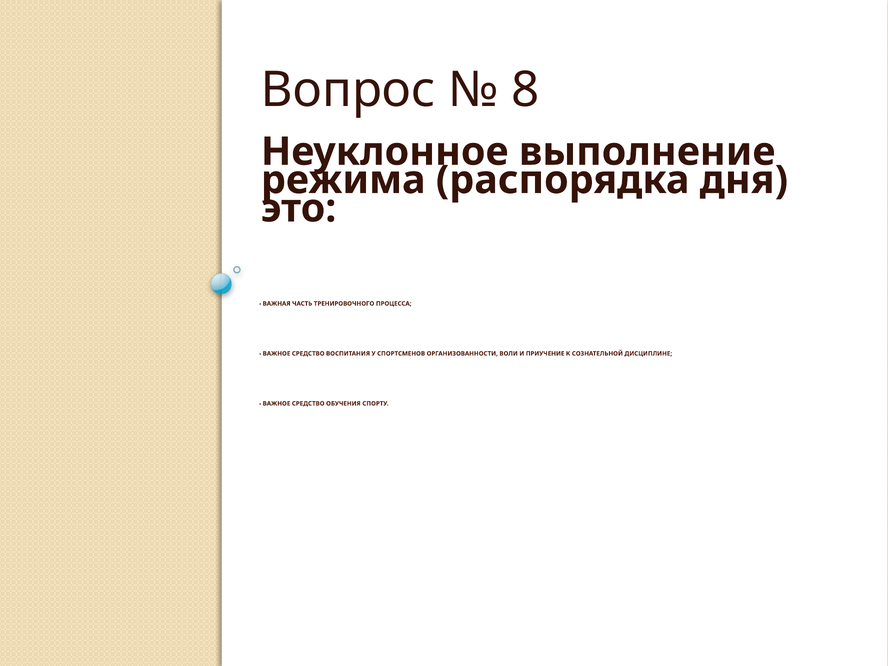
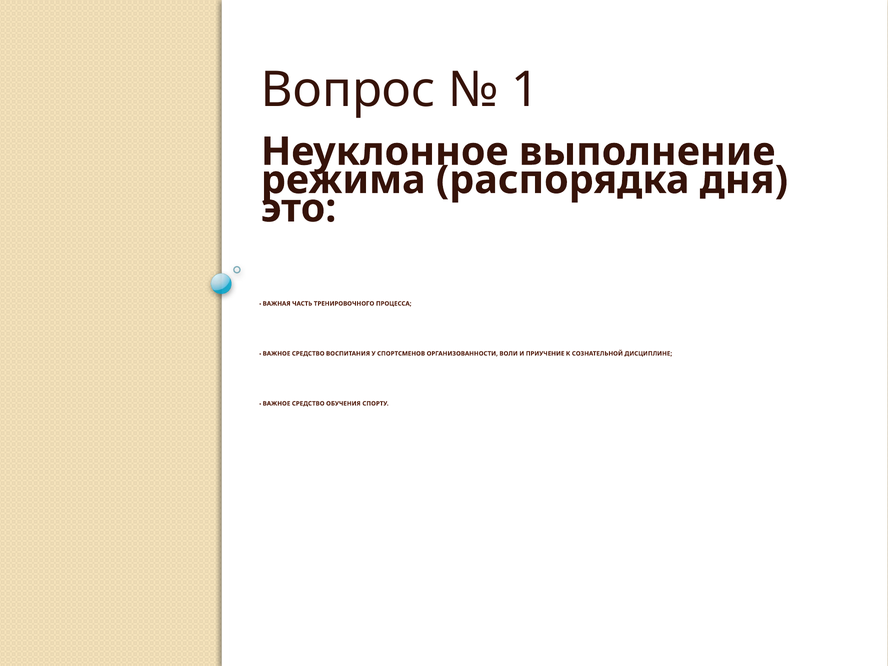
8: 8 -> 1
